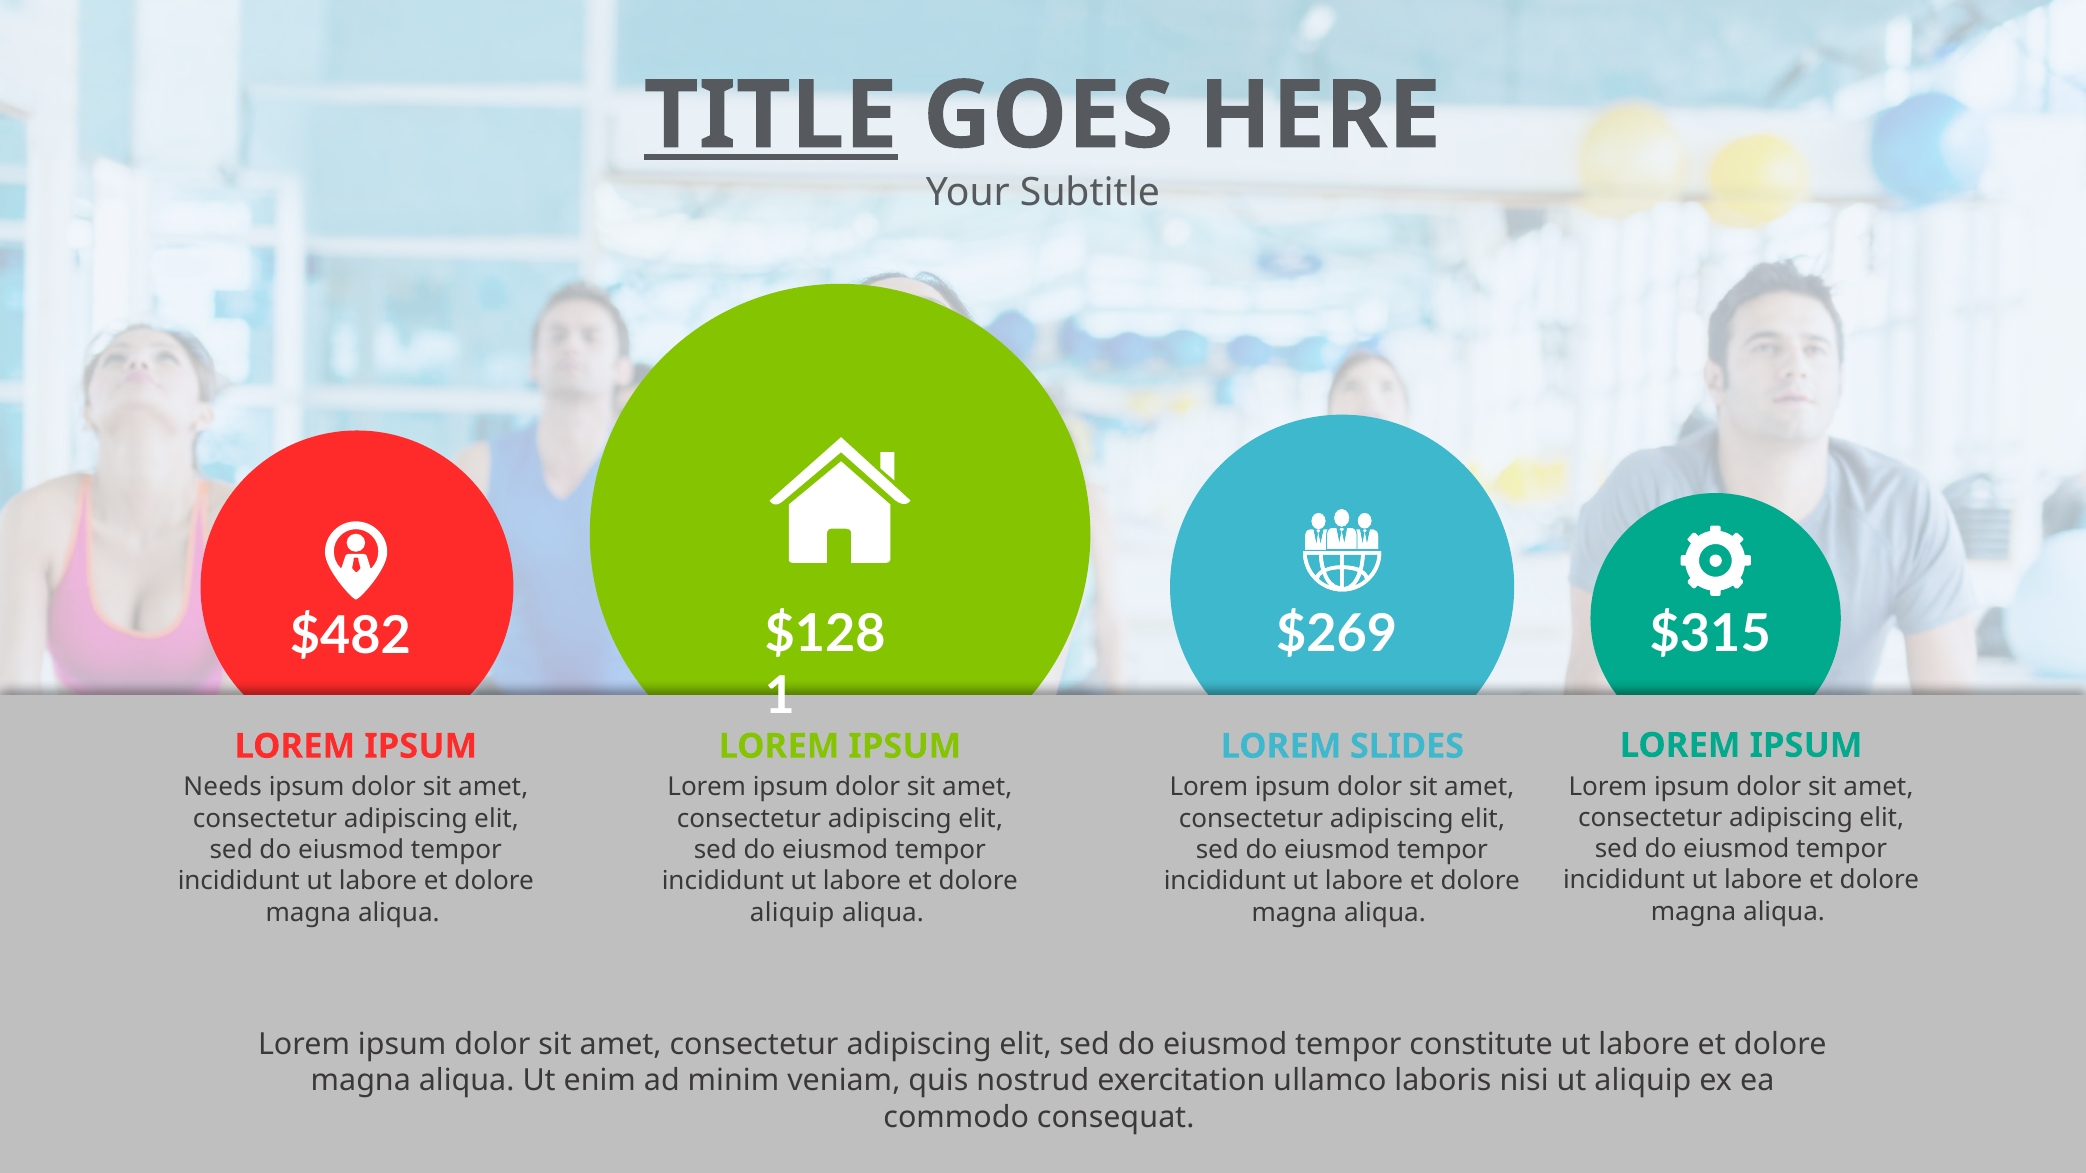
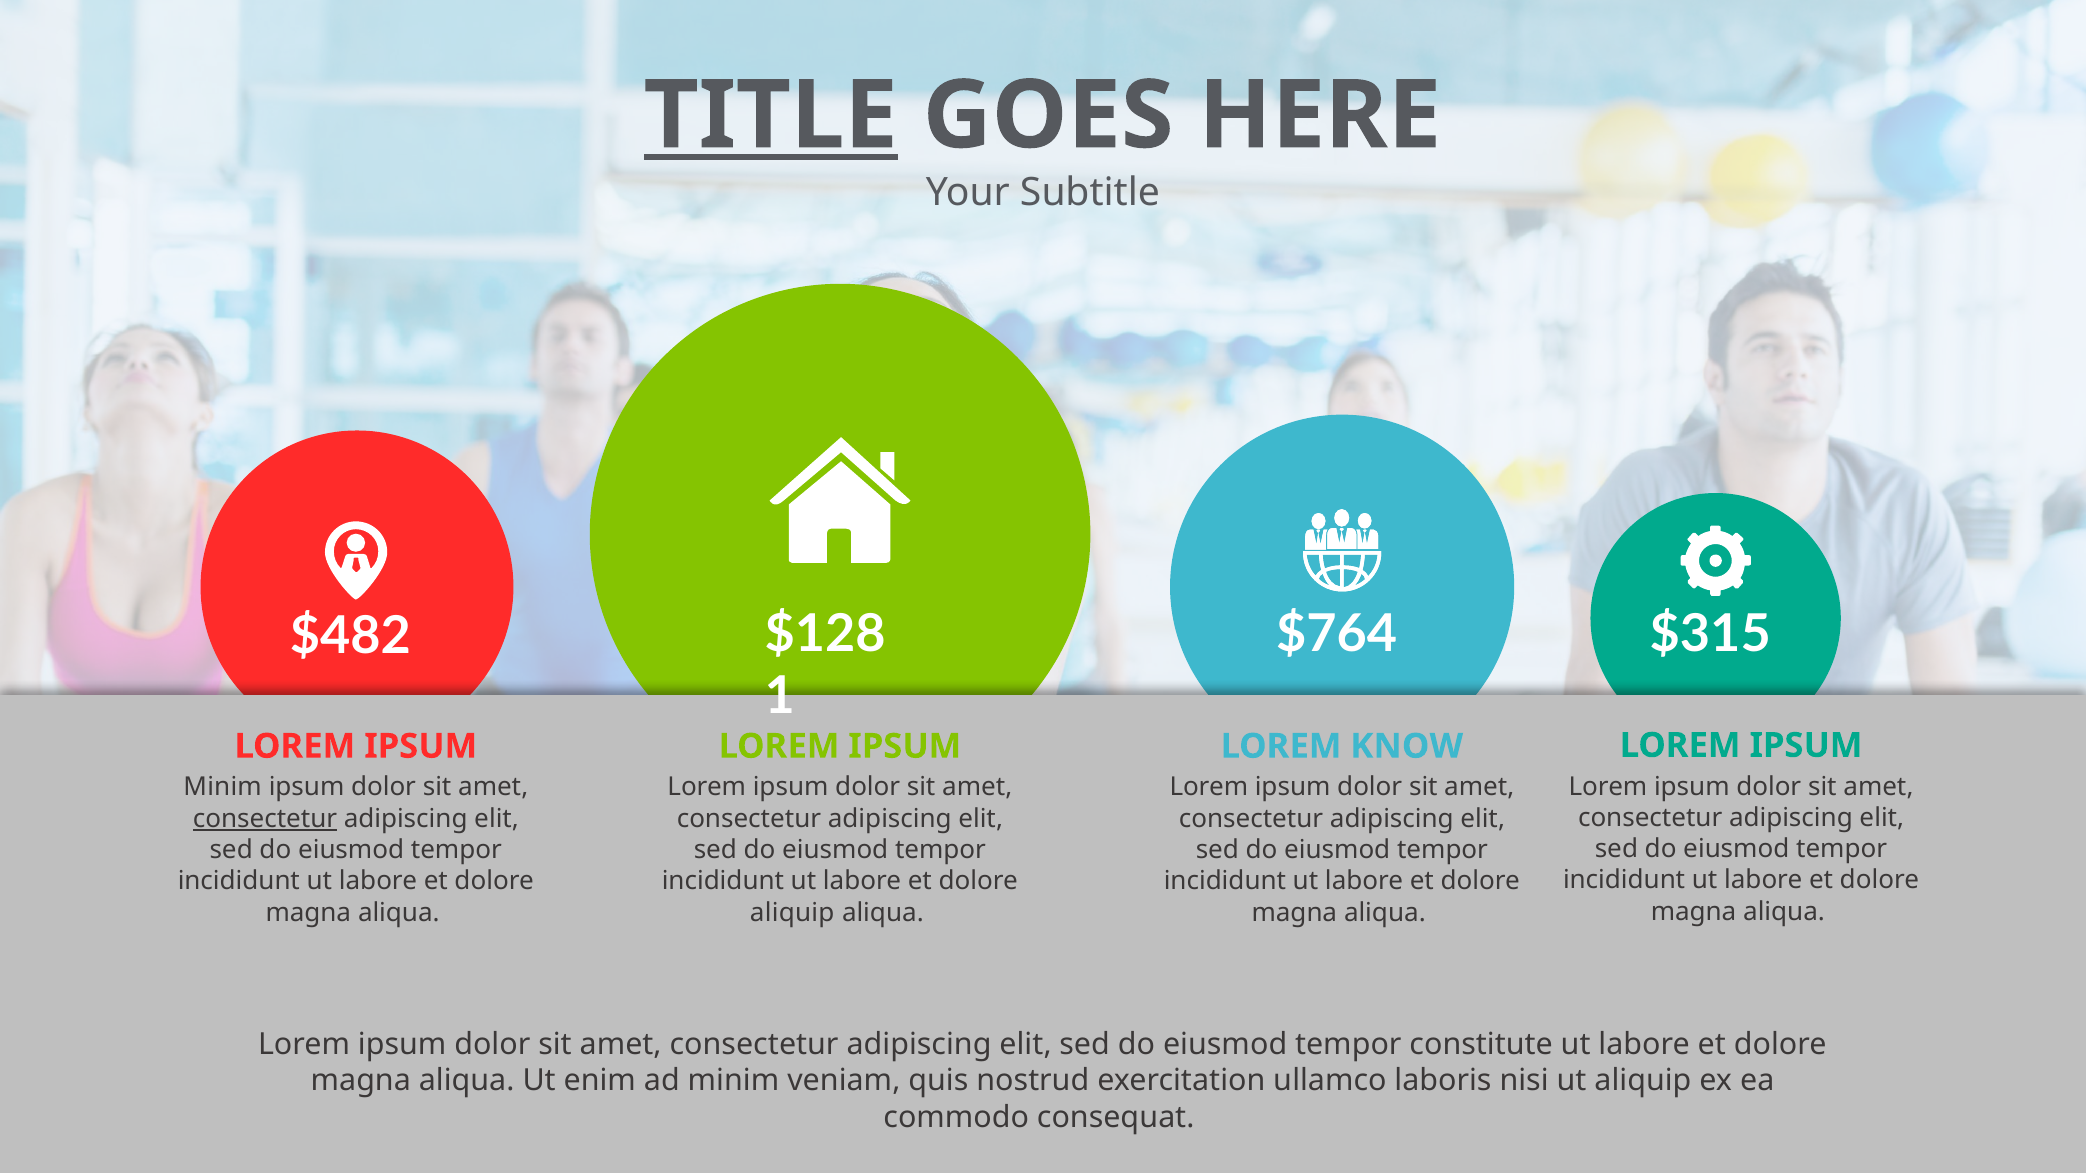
$269: $269 -> $764
SLIDES: SLIDES -> KNOW
Needs at (223, 788): Needs -> Minim
consectetur at (265, 819) underline: none -> present
